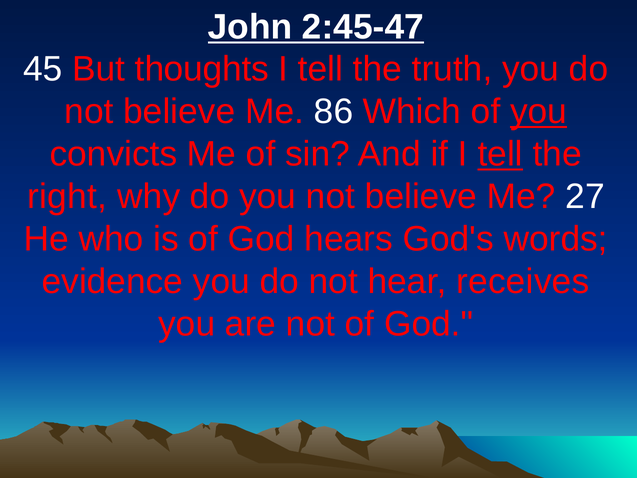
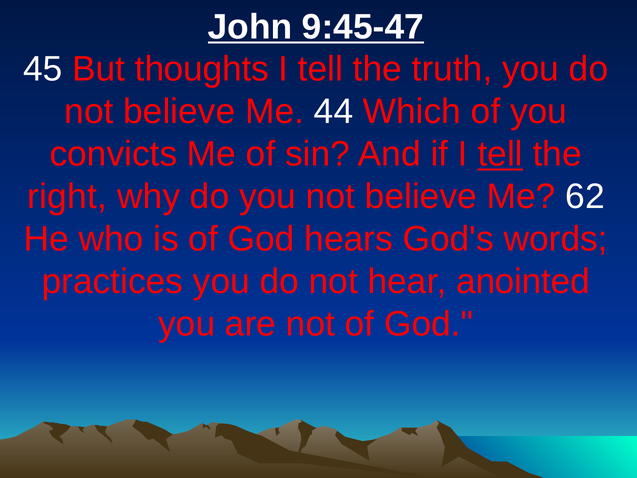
2:45-47: 2:45-47 -> 9:45-47
86: 86 -> 44
you at (539, 112) underline: present -> none
27: 27 -> 62
evidence: evidence -> practices
receives: receives -> anointed
